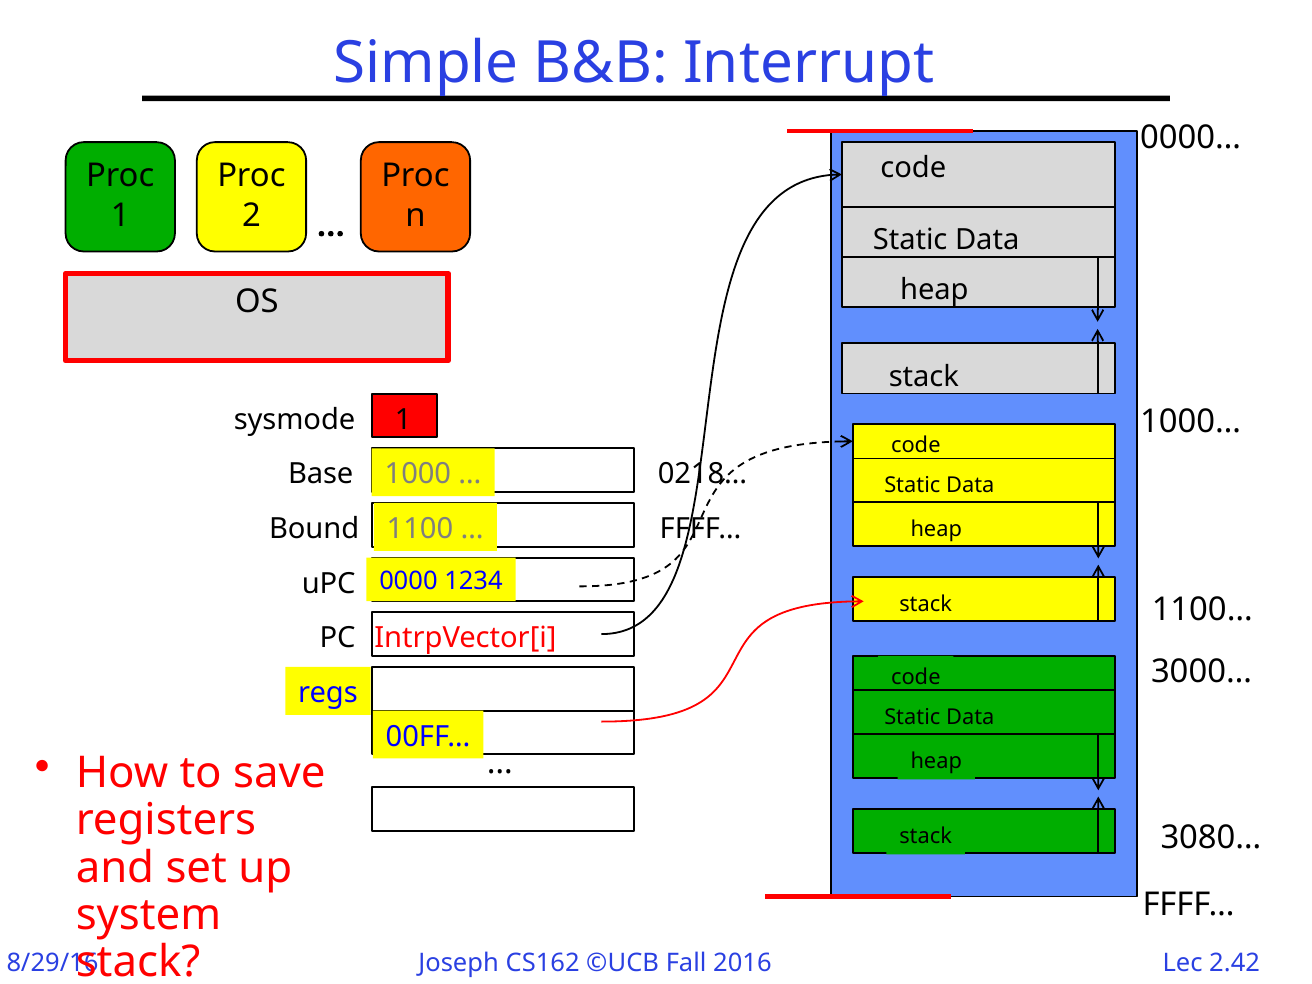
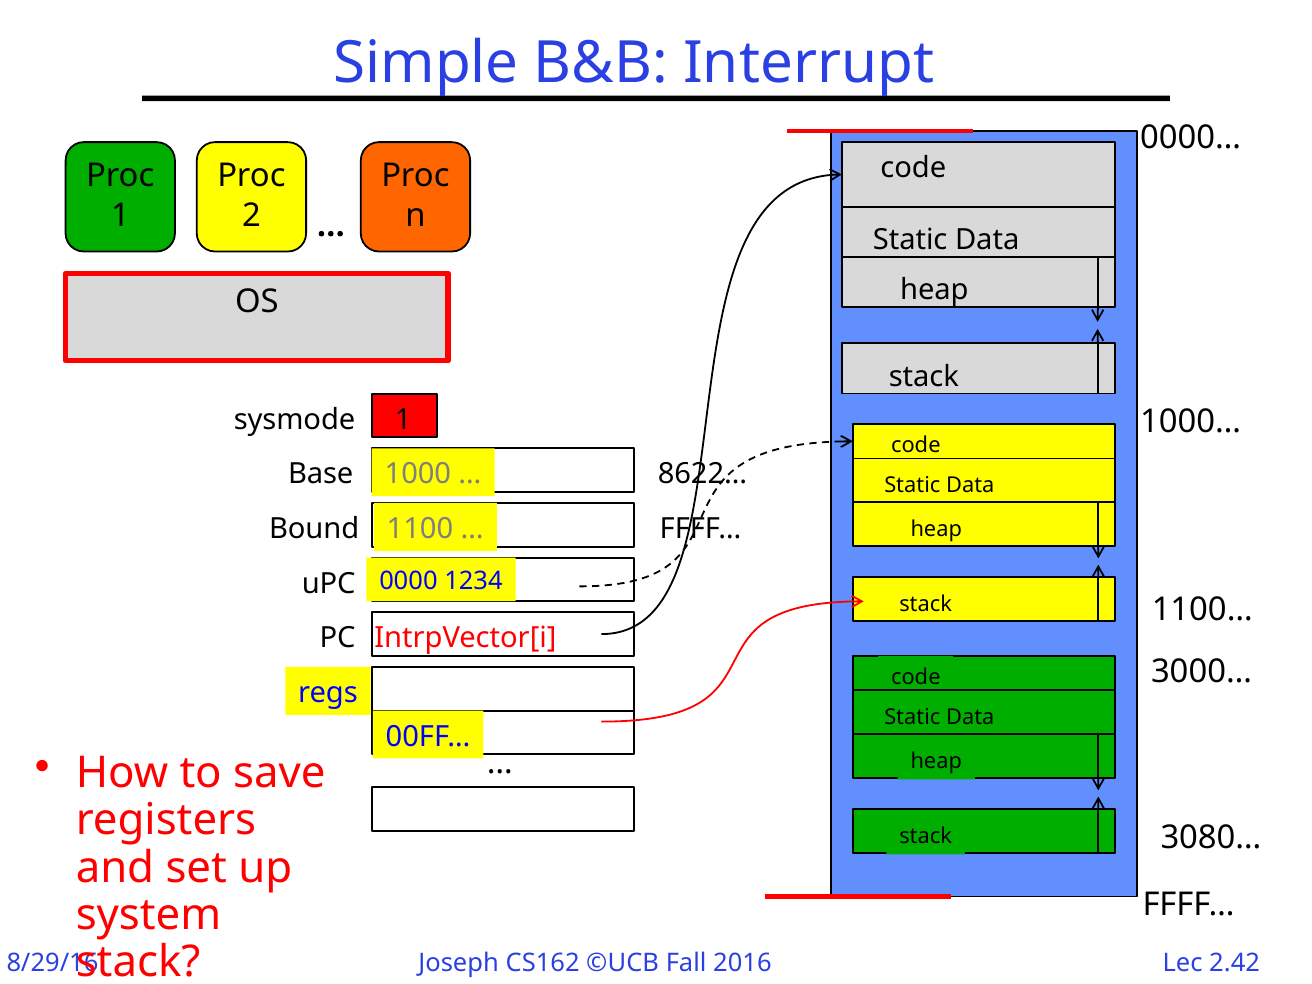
0218…: 0218… -> 8622…
